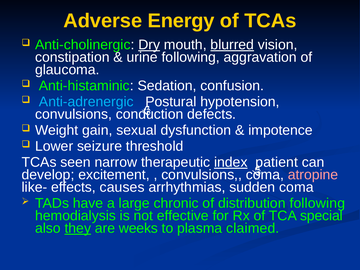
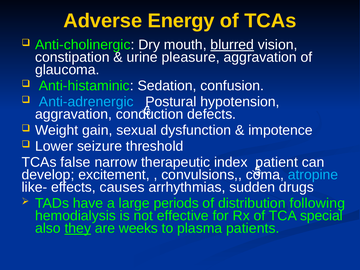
Dry underline: present -> none
urine following: following -> pleasure
convulsions at (74, 114): convulsions -> aggravation
seen: seen -> false
index underline: present -> none
atropine colour: pink -> light blue
sudden coma: coma -> drugs
chronic: chronic -> periods
claimed: claimed -> patients
